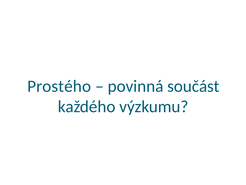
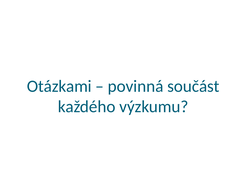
Prostého: Prostého -> Otázkami
